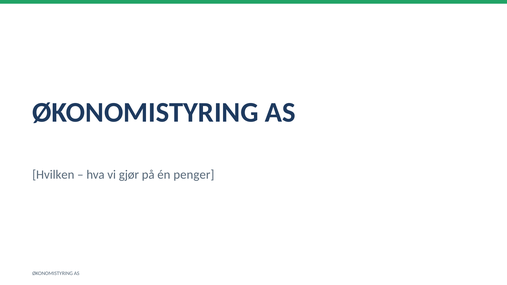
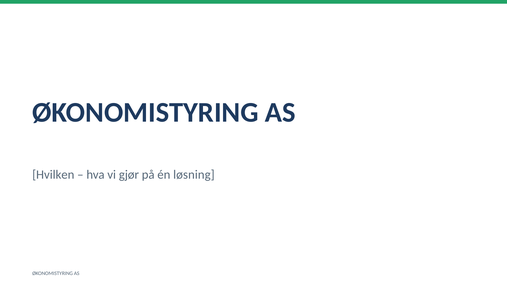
penger: penger -> løsning
